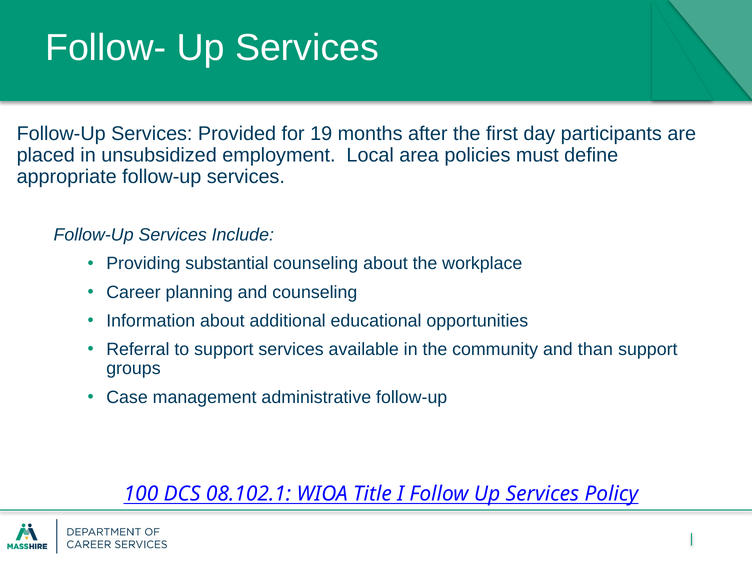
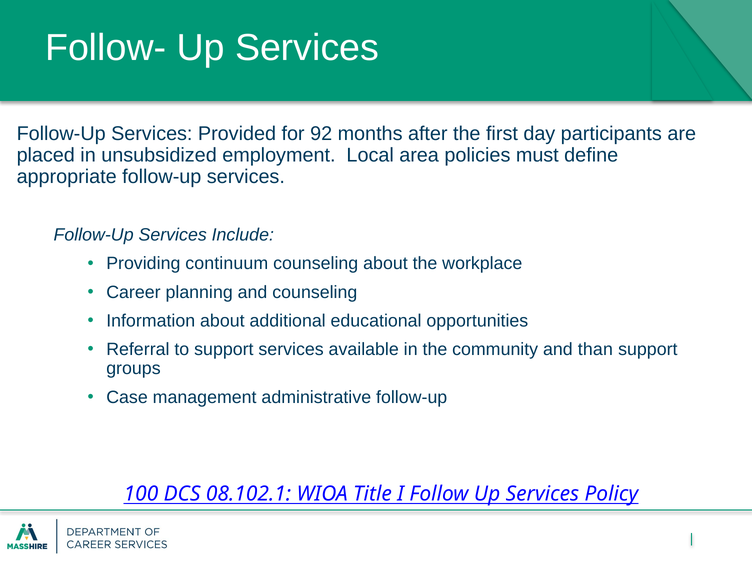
19: 19 -> 92
substantial: substantial -> continuum
